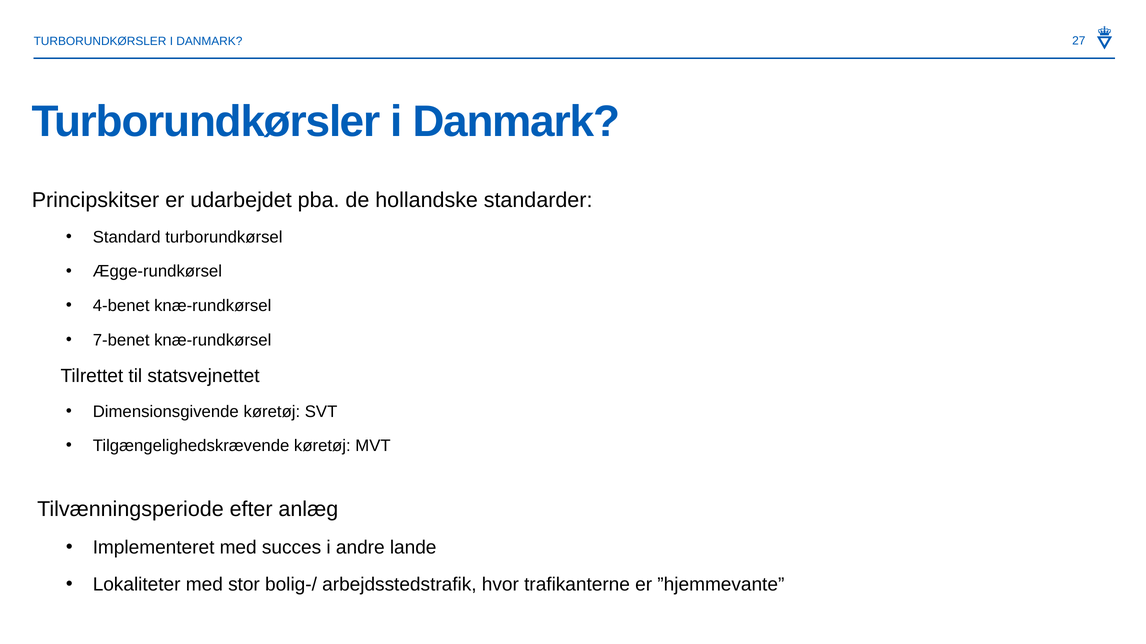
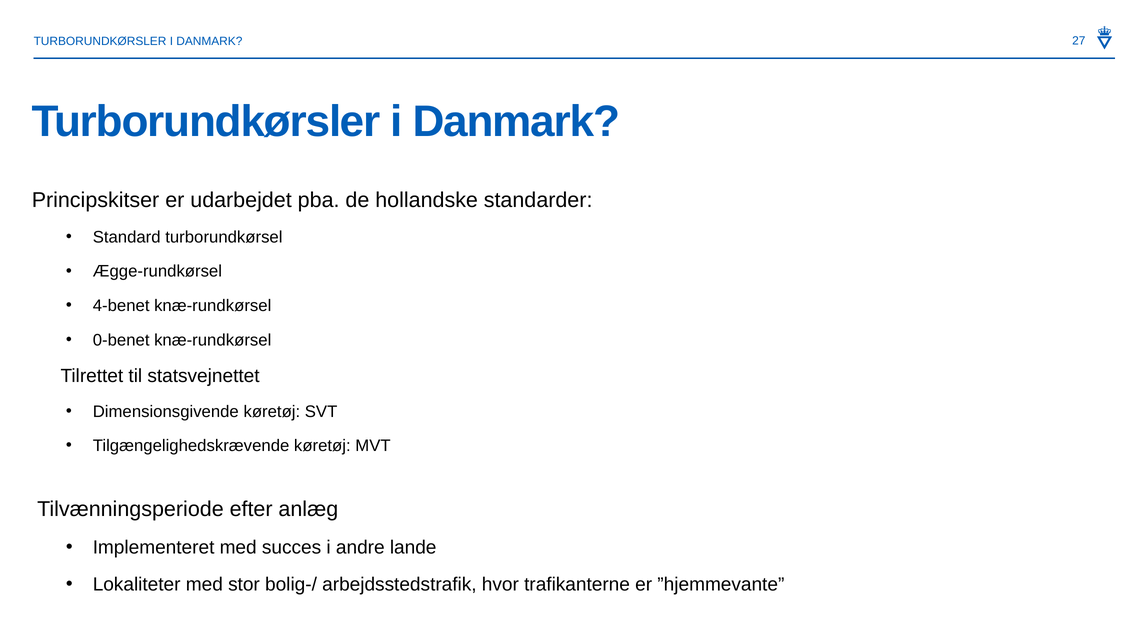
7-benet: 7-benet -> 0-benet
